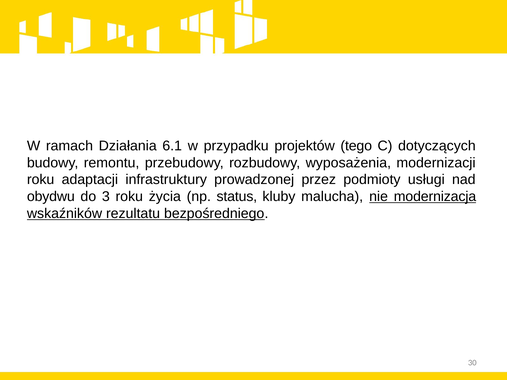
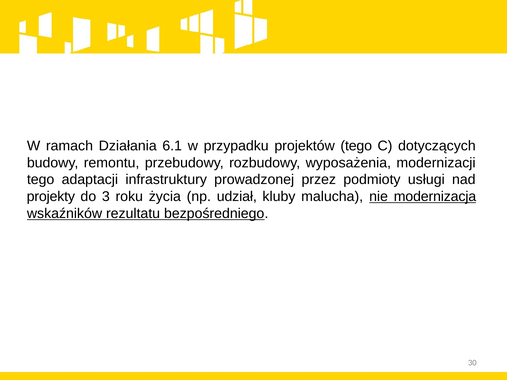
roku at (41, 180): roku -> tego
obydwu: obydwu -> projekty
status: status -> udział
